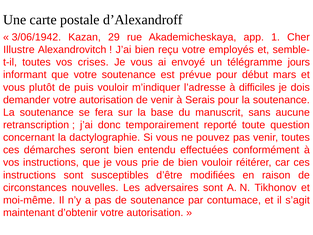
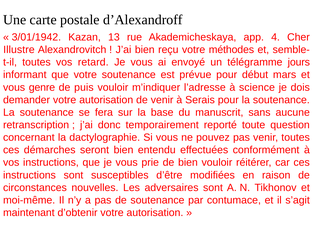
3/06/1942: 3/06/1942 -> 3/01/1942
29: 29 -> 13
1: 1 -> 4
employés: employés -> méthodes
crises: crises -> retard
plutôt: plutôt -> genre
difficiles: difficiles -> science
